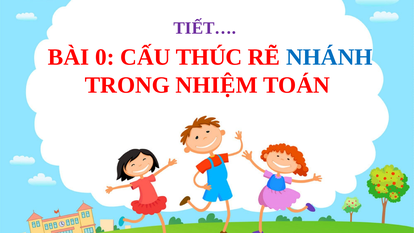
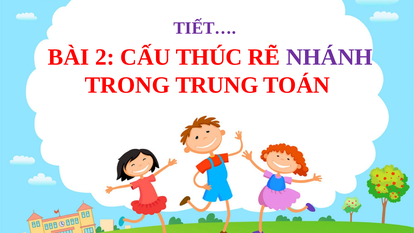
0: 0 -> 2
NHÁNH colour: blue -> purple
NHIỆM: NHIỆM -> TRUNG
